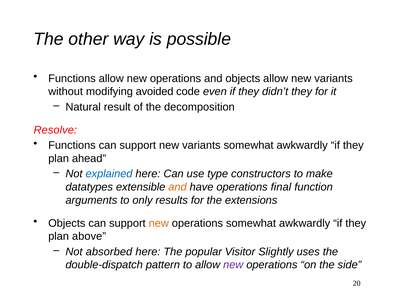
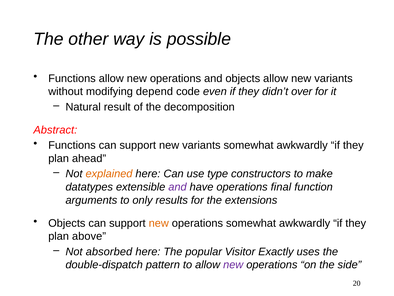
avoided: avoided -> depend
didn’t they: they -> over
Resolve: Resolve -> Abstract
explained colour: blue -> orange
and at (177, 187) colour: orange -> purple
Slightly: Slightly -> Exactly
